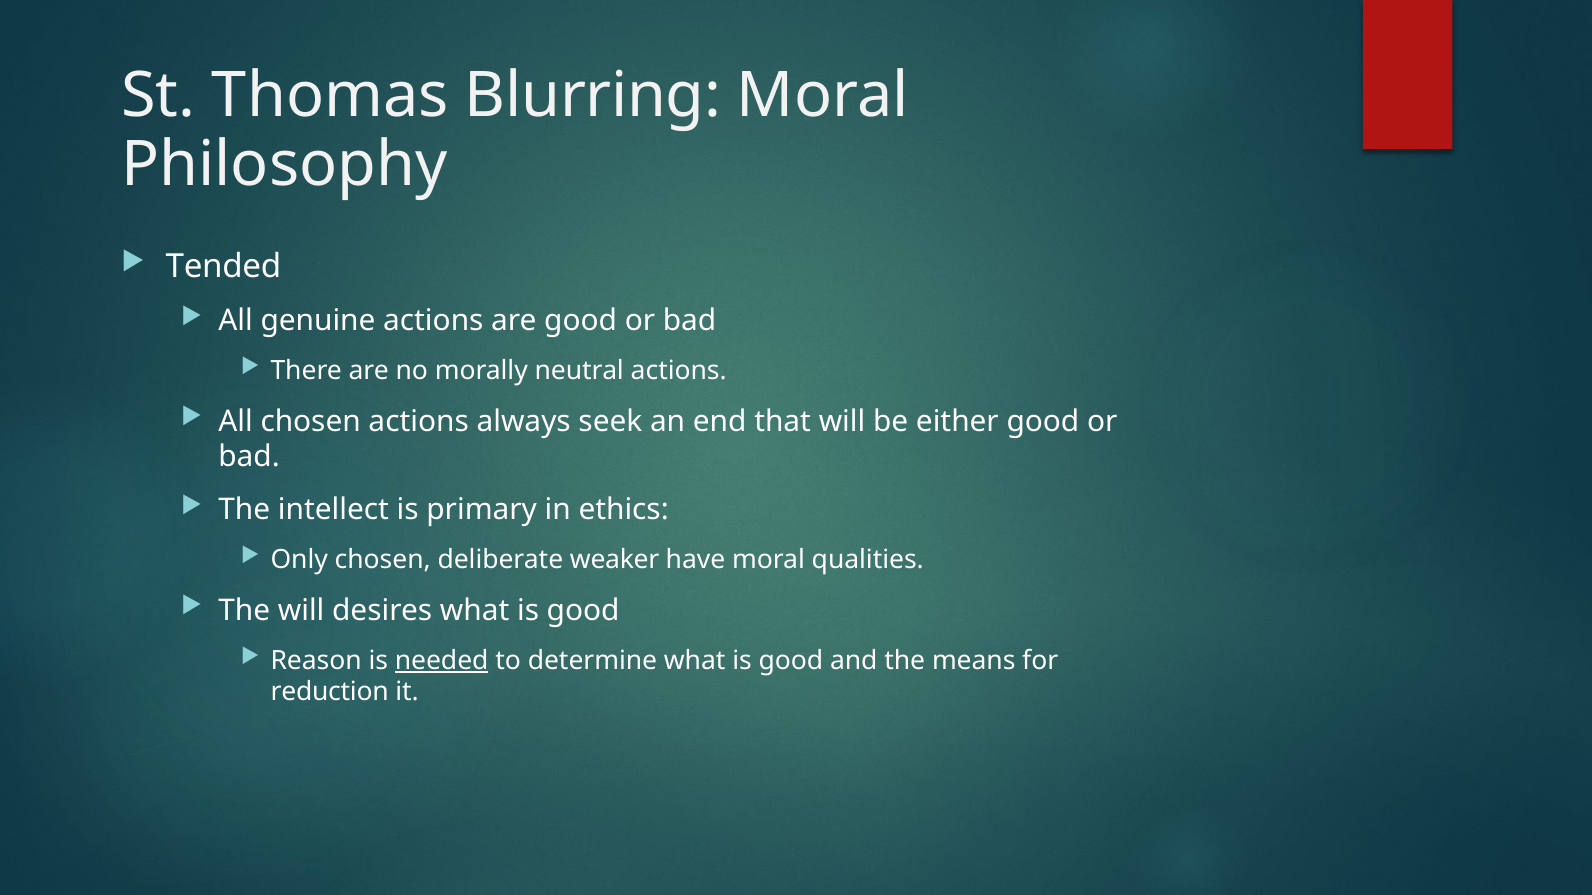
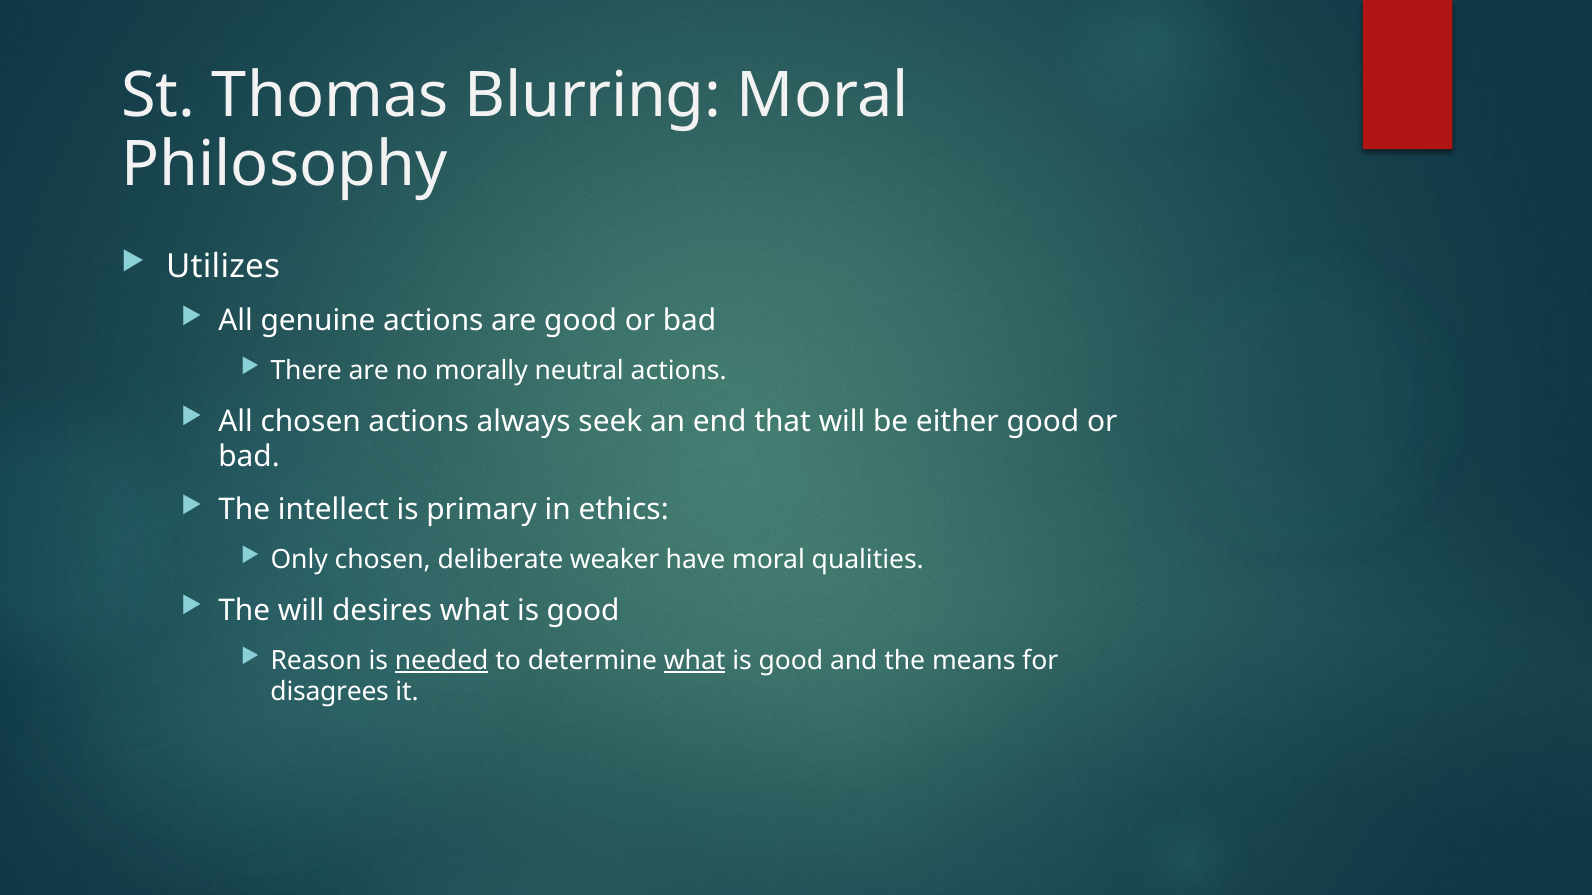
Tended: Tended -> Utilizes
what at (695, 661) underline: none -> present
reduction: reduction -> disagrees
